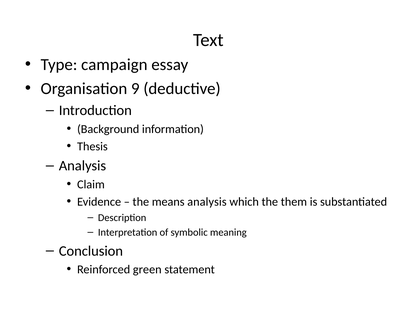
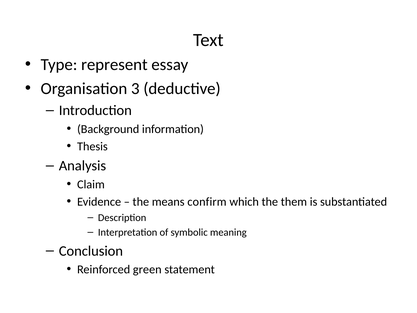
campaign: campaign -> represent
9: 9 -> 3
means analysis: analysis -> confirm
